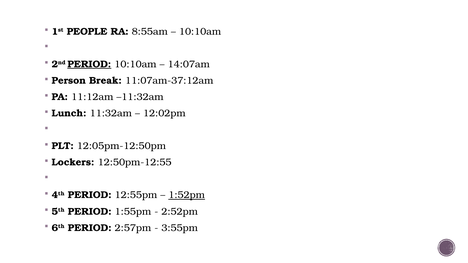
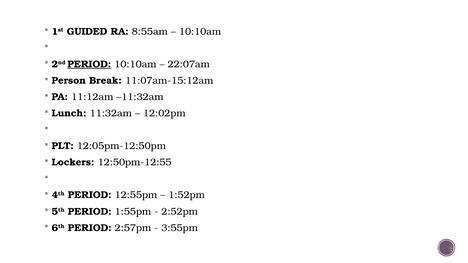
PEOPLE: PEOPLE -> GUIDED
14:07am: 14:07am -> 22:07am
11:07am-37:12am: 11:07am-37:12am -> 11:07am-15:12am
1:52pm underline: present -> none
